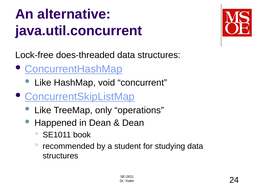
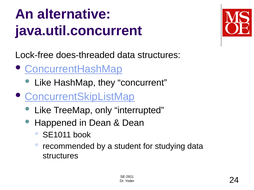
void: void -> they
operations: operations -> interrupted
